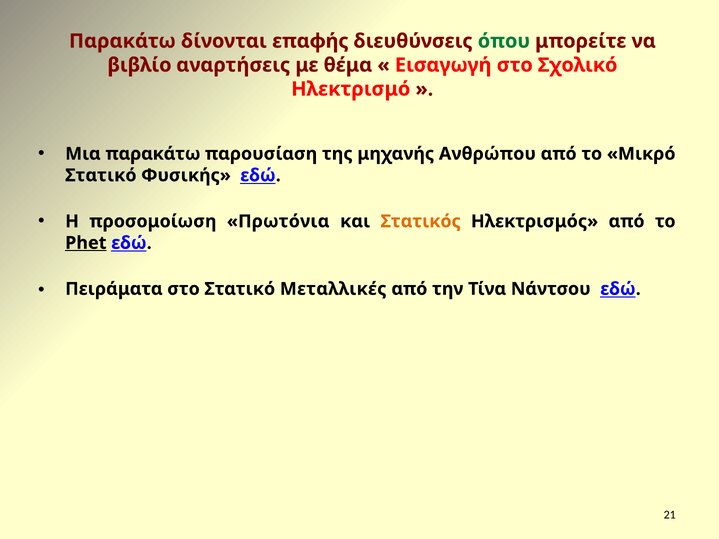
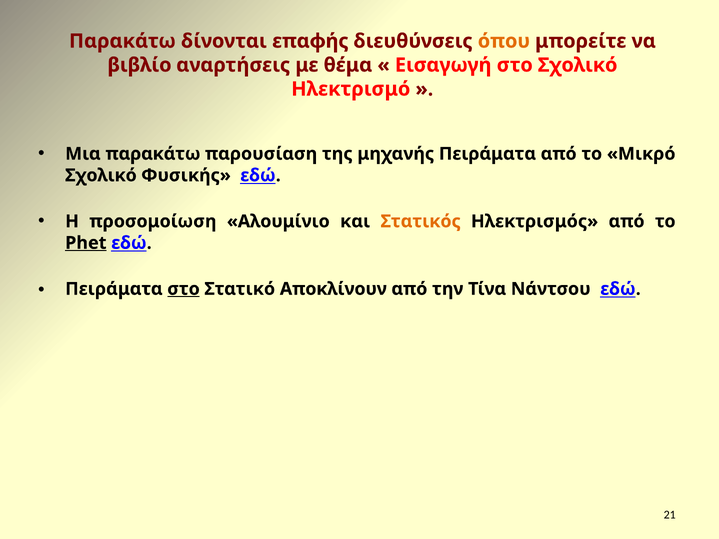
όπου colour: green -> orange
μηχανής Ανθρώπου: Ανθρώπου -> Πειράματα
Στατικό at (101, 175): Στατικό -> Σχολικό
Πρωτόνια: Πρωτόνια -> Αλουμίνιο
στο at (184, 289) underline: none -> present
Μεταλλικές: Μεταλλικές -> Αποκλίνουν
